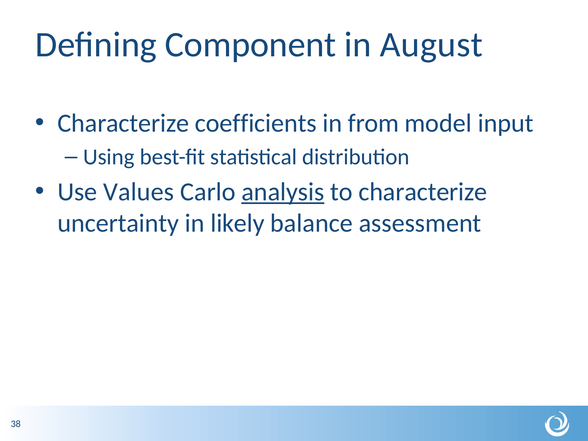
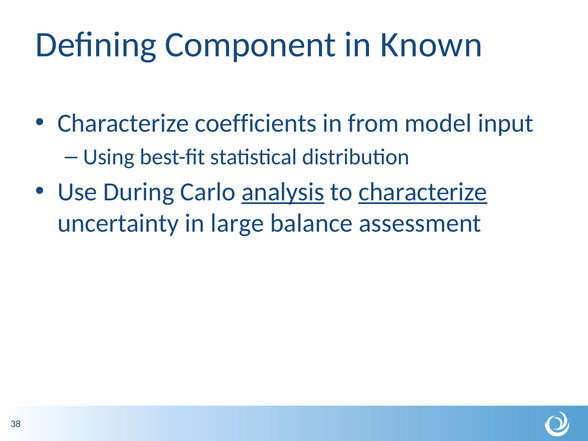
August: August -> Known
Values: Values -> During
characterize at (423, 192) underline: none -> present
likely: likely -> large
